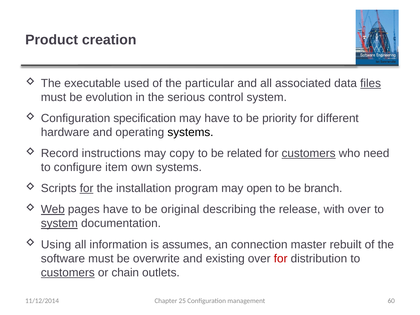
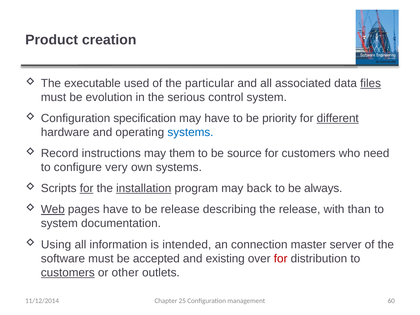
different underline: none -> present
systems at (190, 132) colour: black -> blue
copy: copy -> them
related: related -> source
customers at (309, 153) underline: present -> none
item: item -> very
installation underline: none -> present
open: open -> back
branch: branch -> always
be original: original -> release
with over: over -> than
system at (59, 223) underline: present -> none
assumes: assumes -> intended
rebuilt: rebuilt -> server
overwrite: overwrite -> accepted
chain: chain -> other
